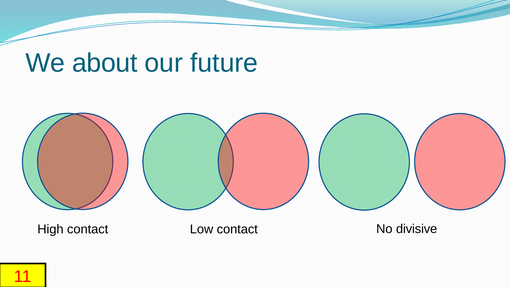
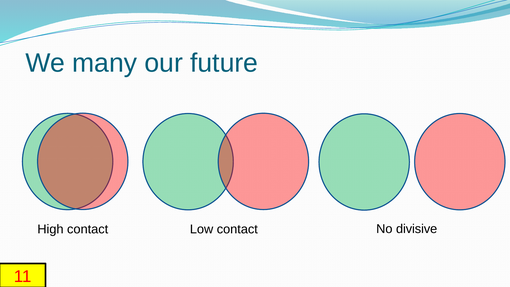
about: about -> many
